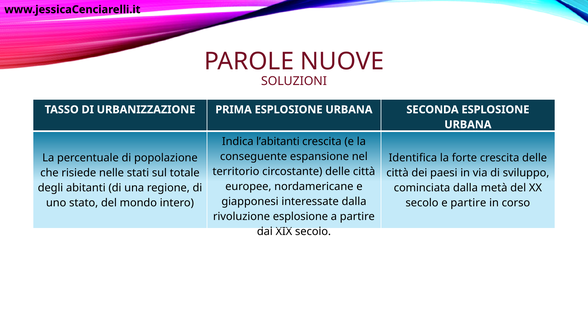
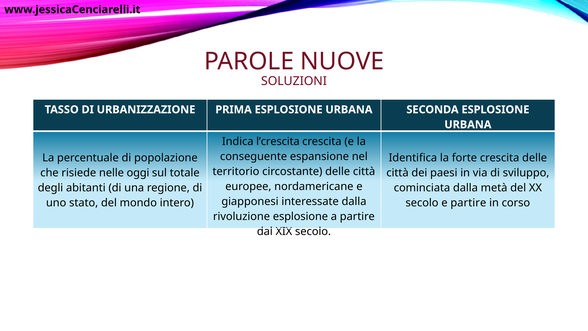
l’abitanti: l’abitanti -> l’crescita
stati: stati -> oggi
